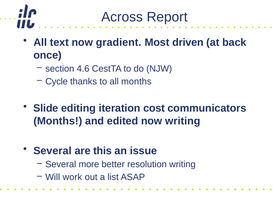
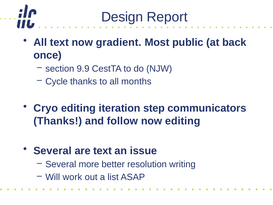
Across: Across -> Design
driven: driven -> public
4.6: 4.6 -> 9.9
Slide: Slide -> Cryo
cost: cost -> step
Months at (58, 121): Months -> Thanks
edited: edited -> follow
now writing: writing -> editing
are this: this -> text
